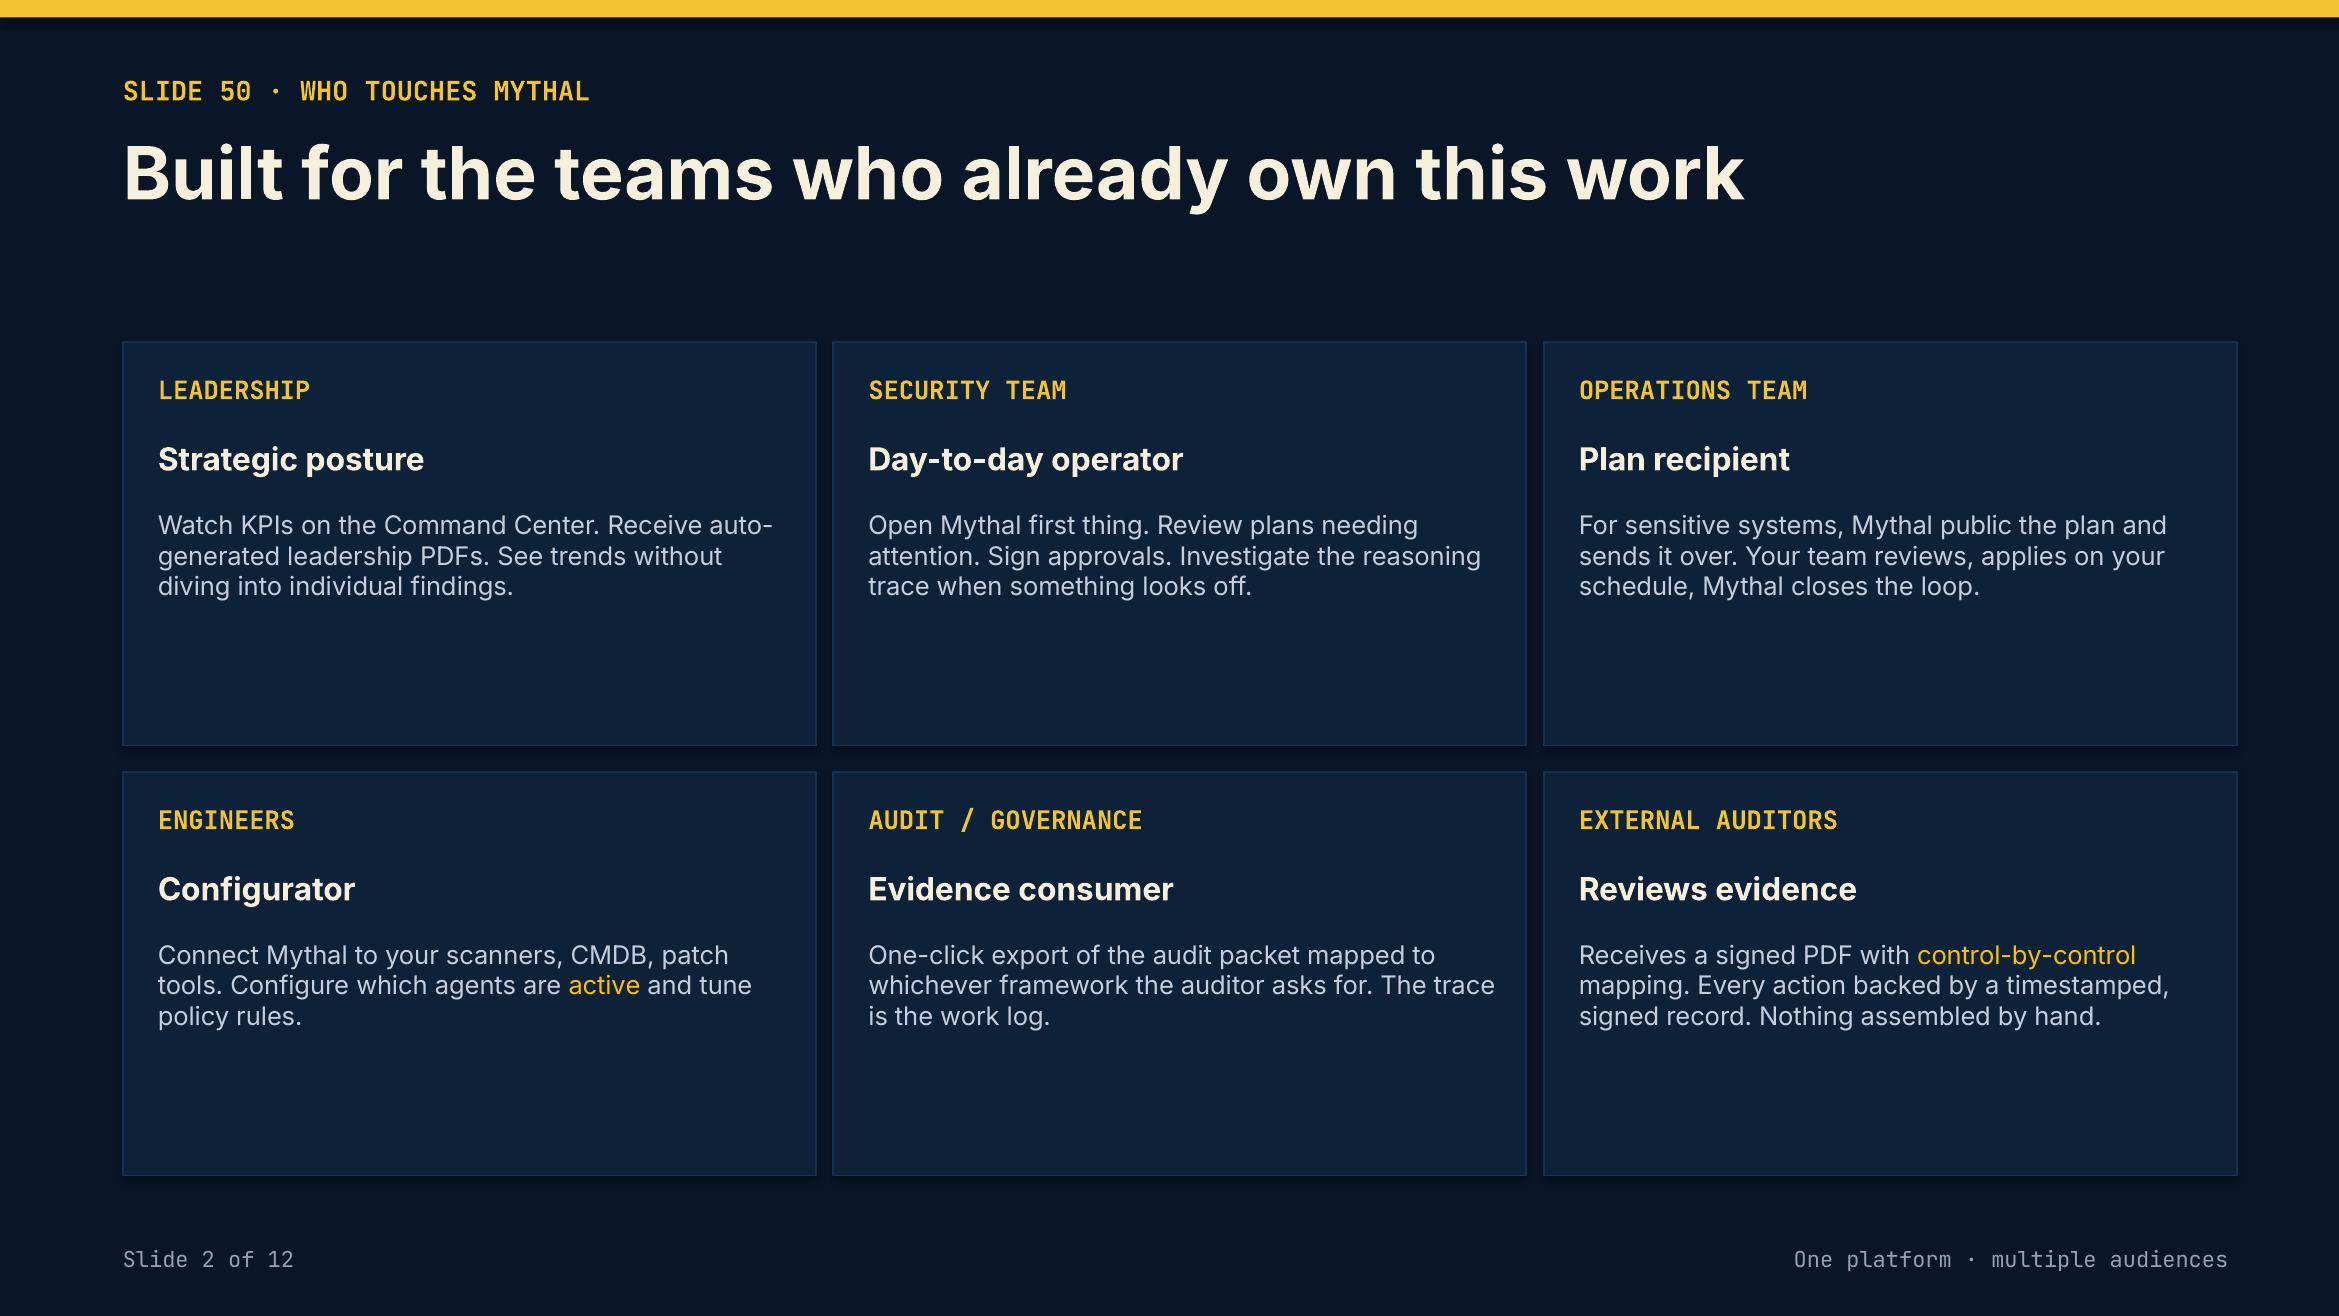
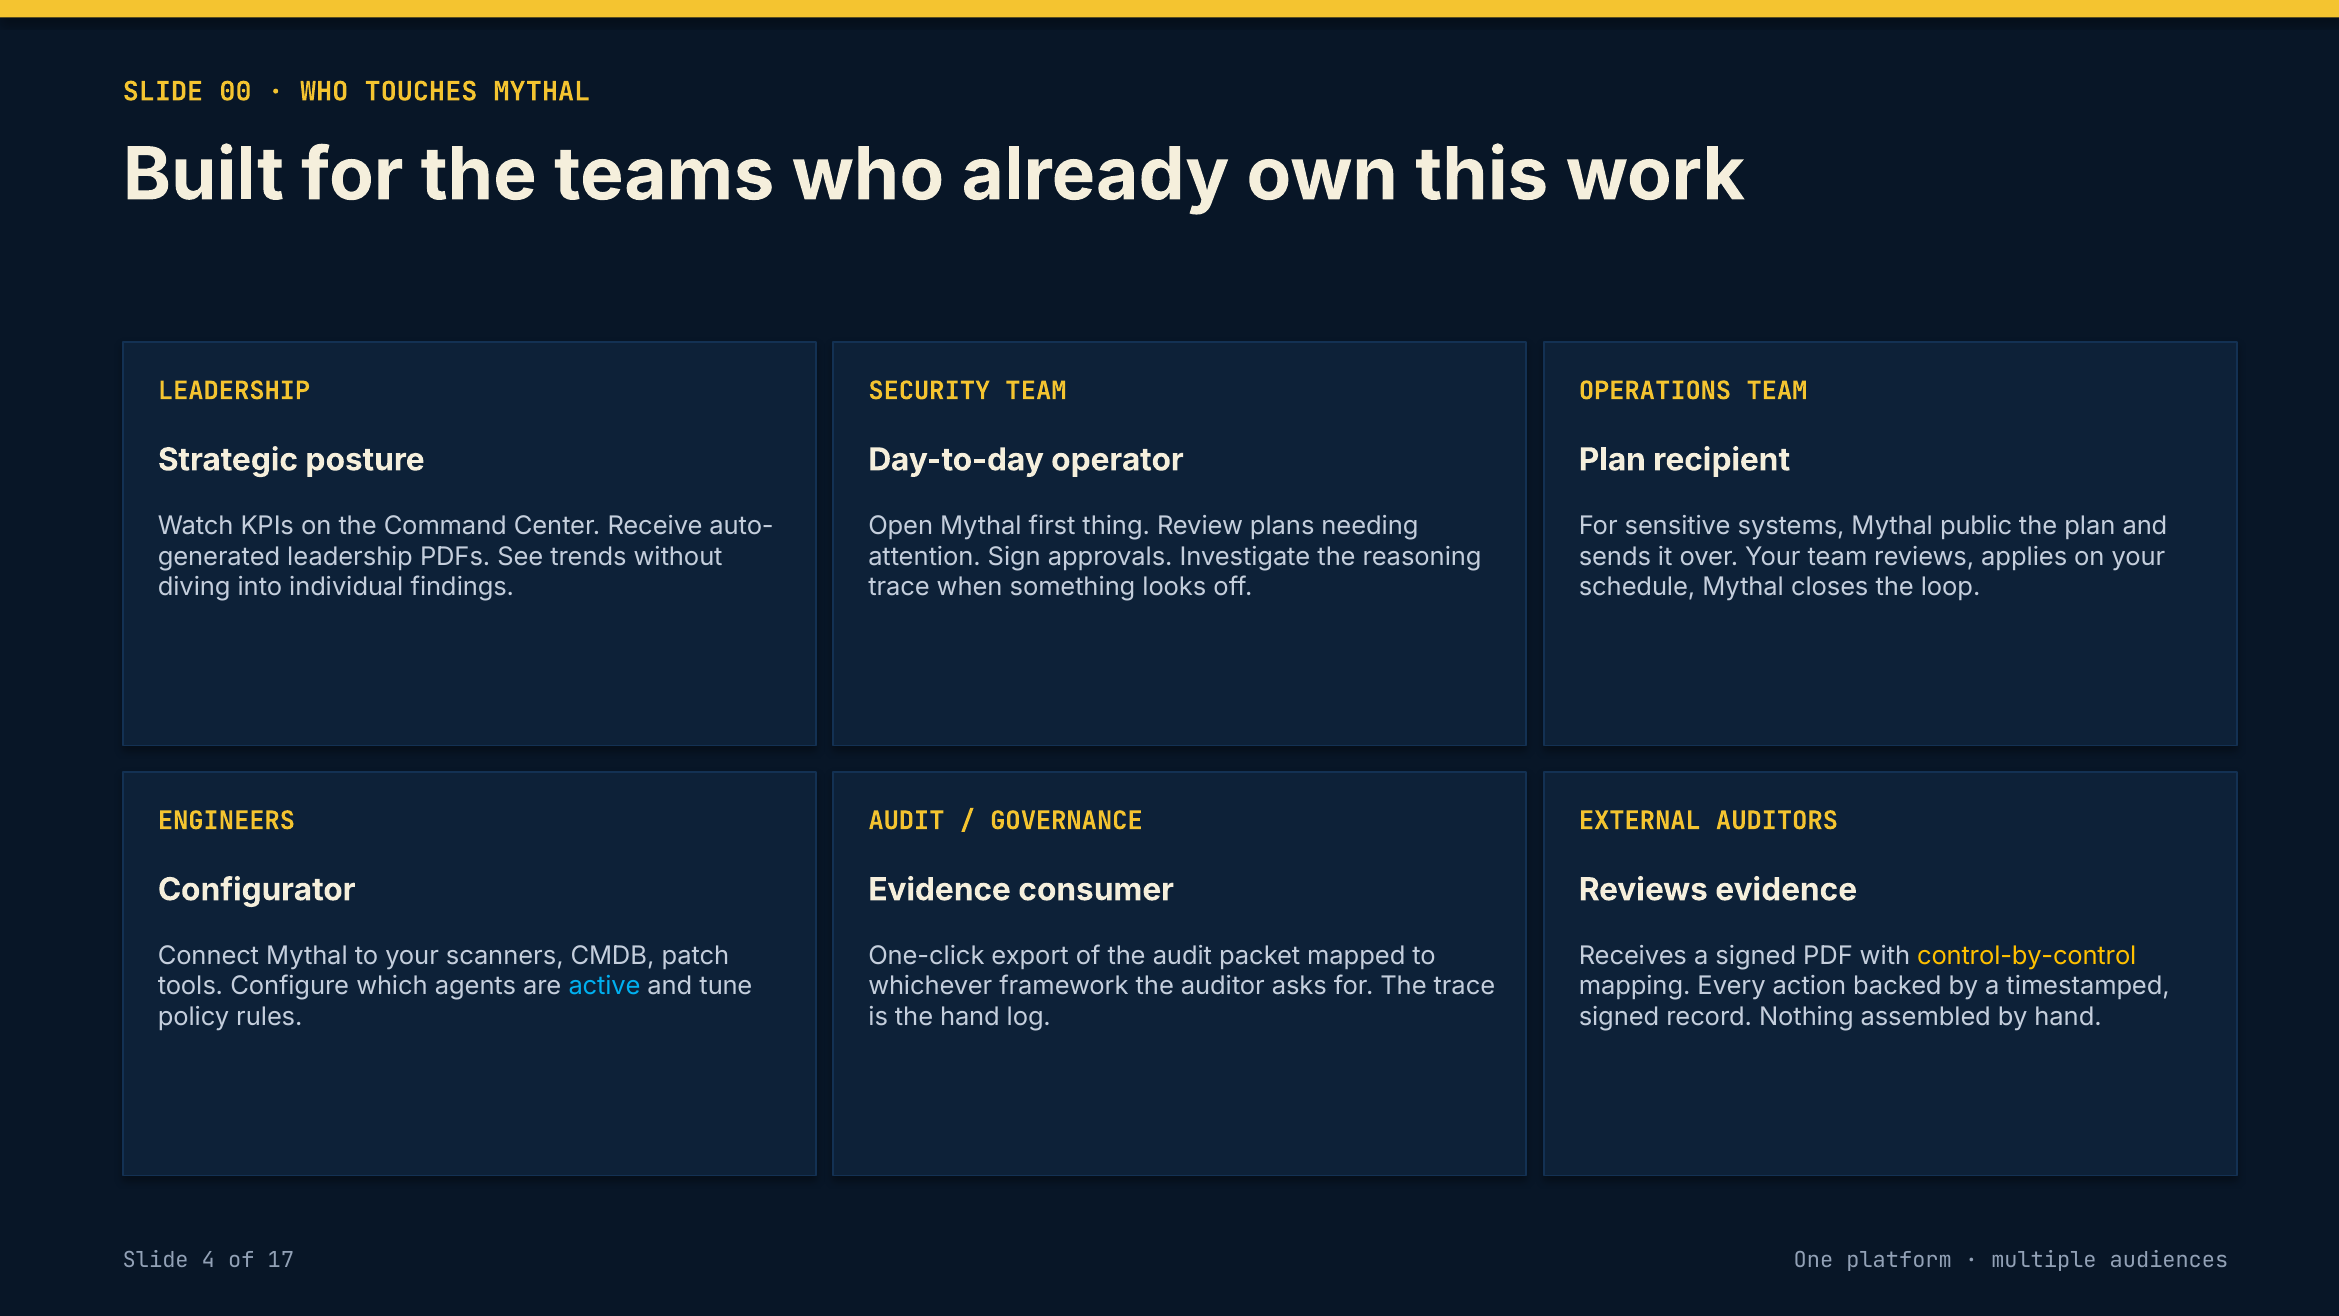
50: 50 -> 00
active colour: yellow -> light blue
the work: work -> hand
2: 2 -> 4
12: 12 -> 17
